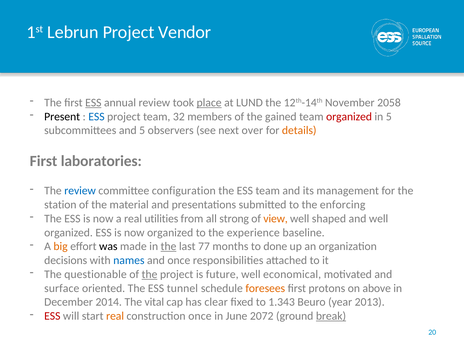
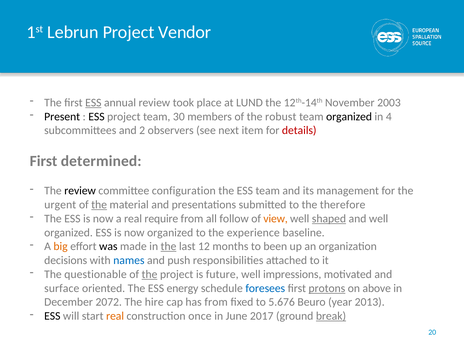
place underline: present -> none
2058: 2058 -> 2003
ESS at (96, 117) colour: blue -> black
32: 32 -> 30
gained: gained -> robust
organized at (349, 117) colour: red -> black
in 5: 5 -> 4
and 5: 5 -> 2
over: over -> item
details colour: orange -> red
laboratories: laboratories -> determined
review at (80, 191) colour: blue -> black
station: station -> urgent
the at (99, 205) underline: none -> present
enforcing: enforcing -> therefore
utilities: utilities -> require
strong: strong -> follow
shaped underline: none -> present
77: 77 -> 12
done: done -> been
and once: once -> push
economical: economical -> impressions
tunnel: tunnel -> energy
foresees colour: orange -> blue
protons underline: none -> present
2014: 2014 -> 2072
vital: vital -> hire
has clear: clear -> from
1.343: 1.343 -> 5.676
ESS at (52, 316) colour: red -> black
2072: 2072 -> 2017
